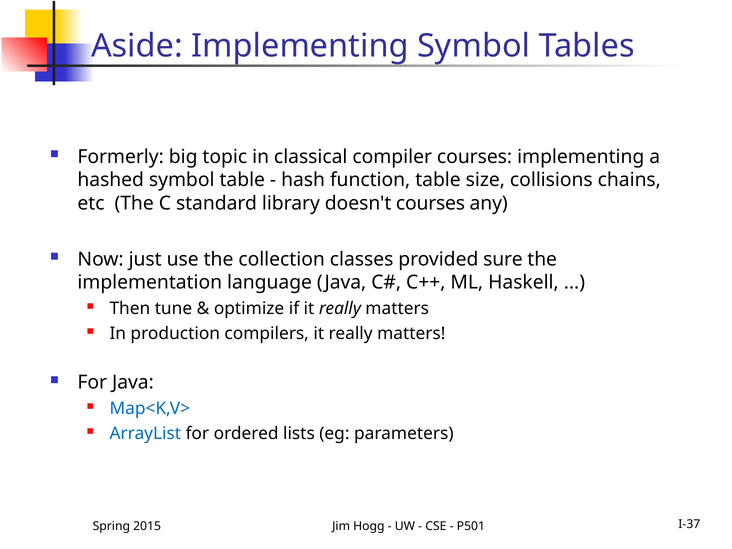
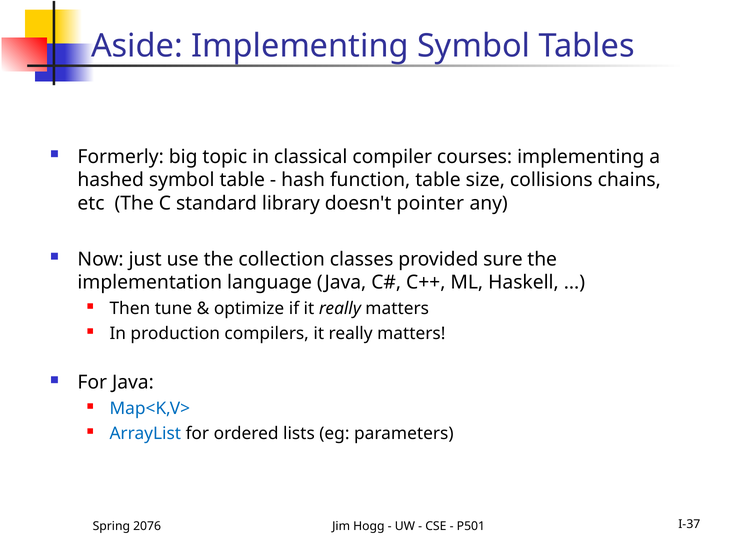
doesn't courses: courses -> pointer
2015: 2015 -> 2076
